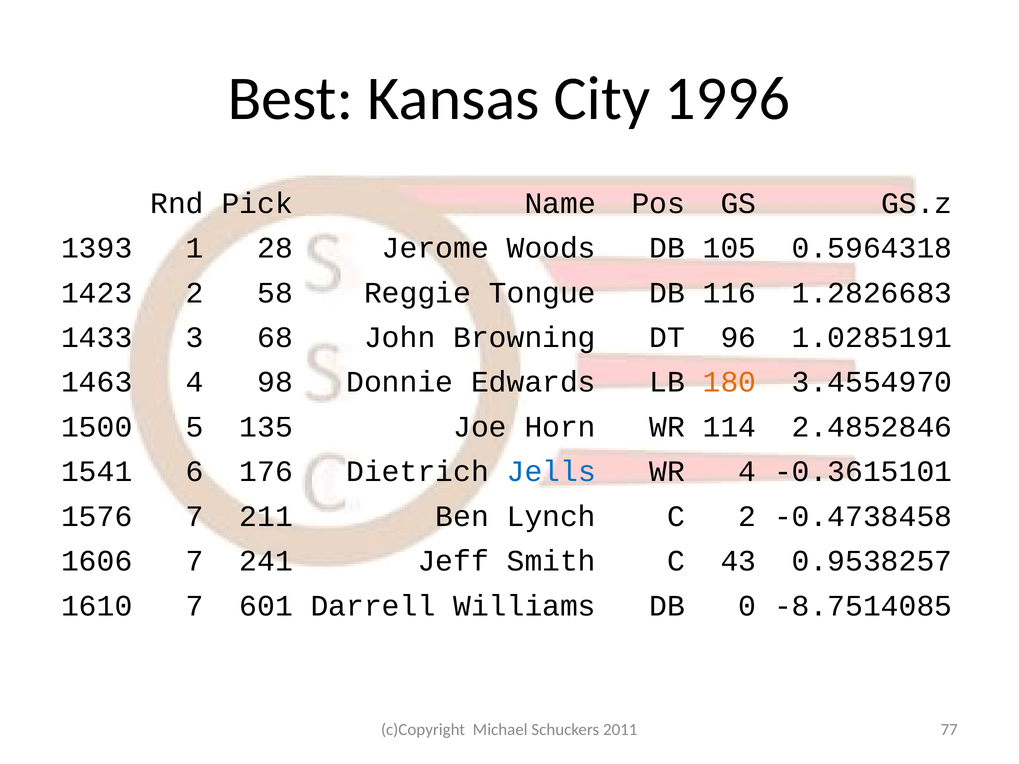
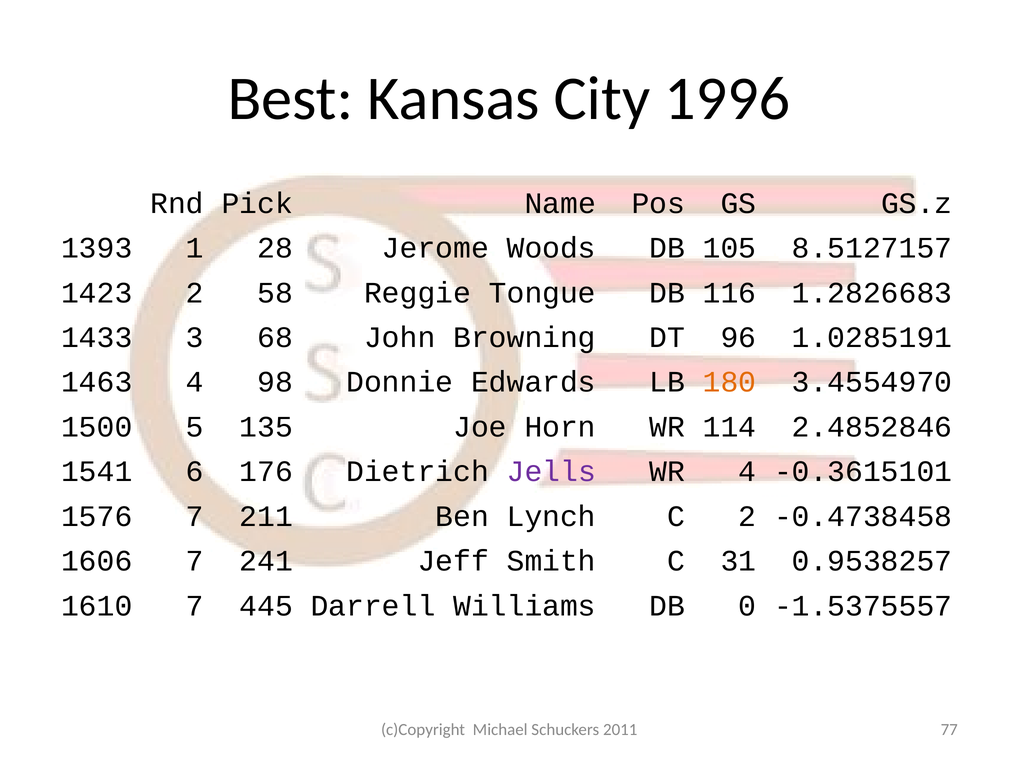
0.5964318: 0.5964318 -> 8.5127157
Jells colour: blue -> purple
43: 43 -> 31
601: 601 -> 445
-8.7514085: -8.7514085 -> -1.5375557
